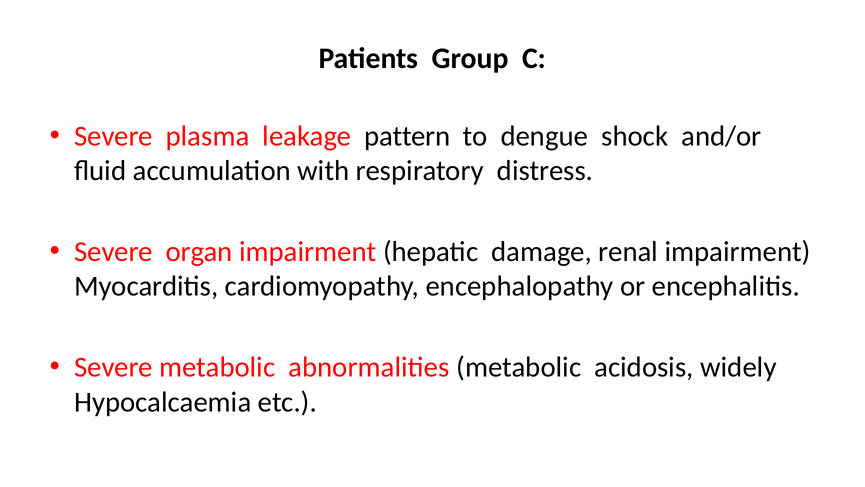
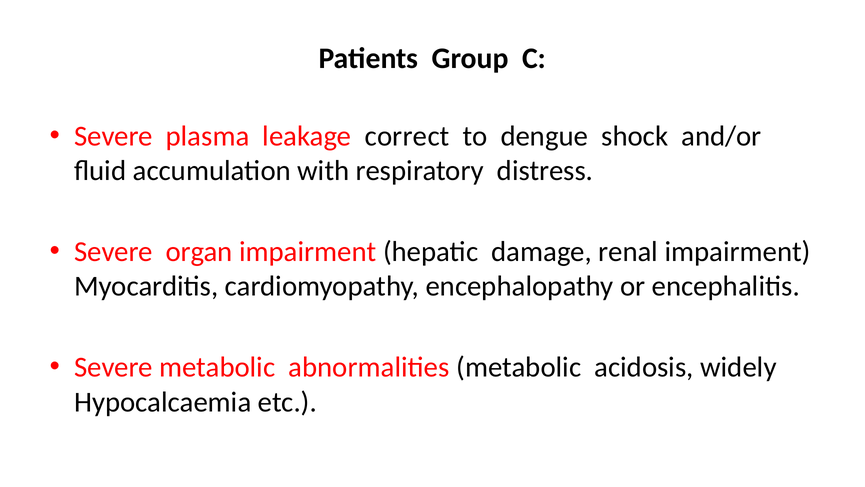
pattern: pattern -> correct
